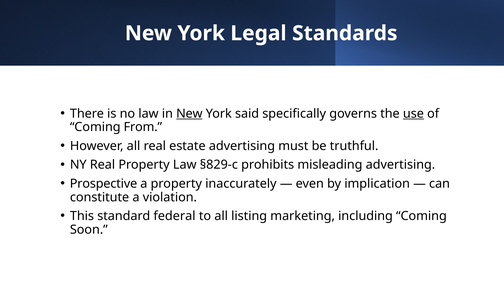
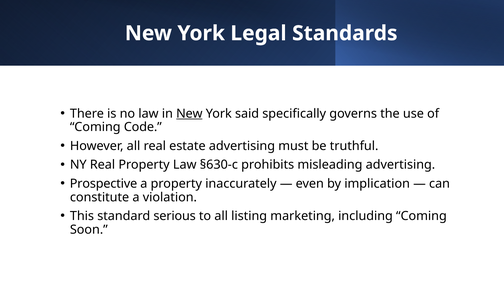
use underline: present -> none
From: From -> Code
§829-c: §829-c -> §630-c
federal: federal -> serious
